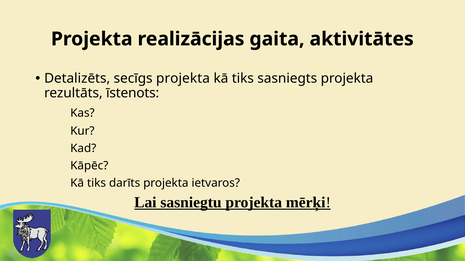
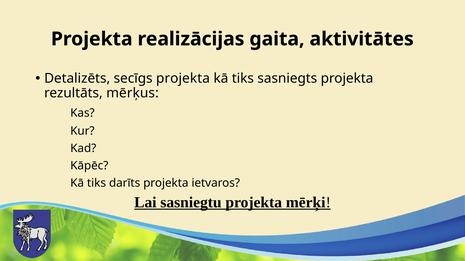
īstenots: īstenots -> mērķus
